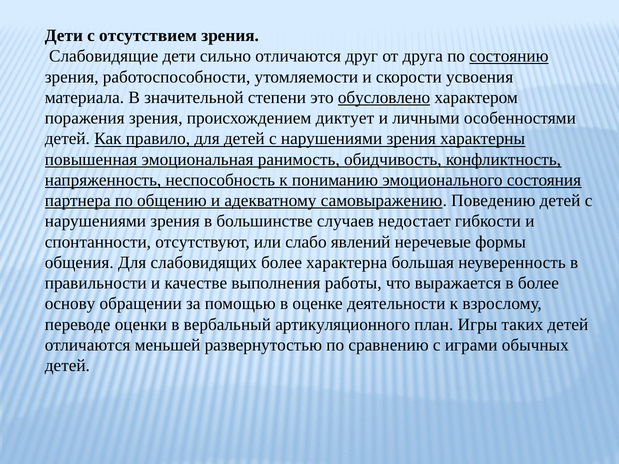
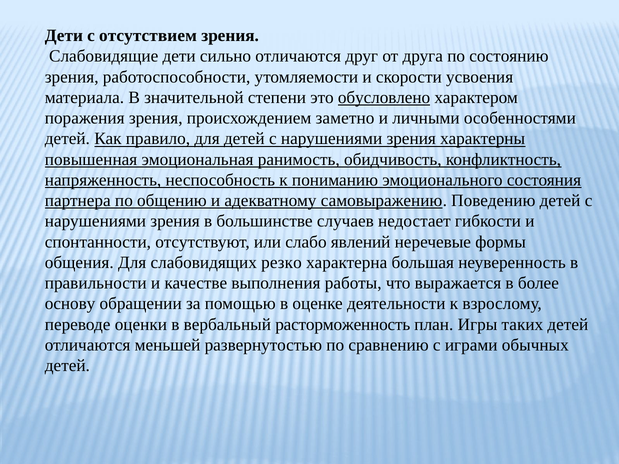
состоянию underline: present -> none
диктует: диктует -> заметно
слабовидящих более: более -> резко
артикуляционного: артикуляционного -> расторможенность
